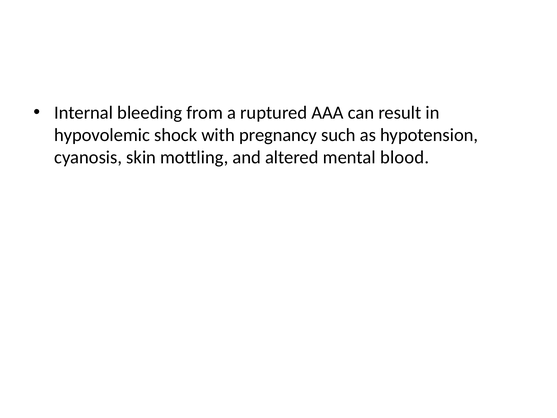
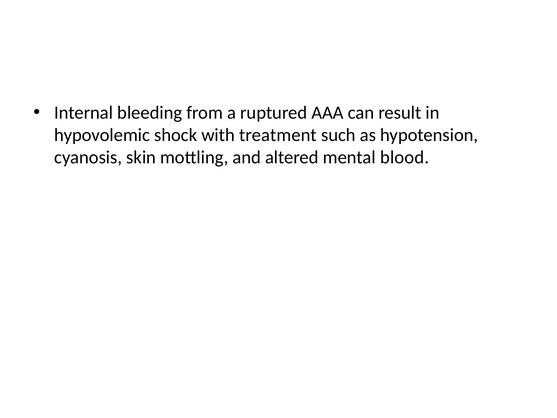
pregnancy: pregnancy -> treatment
